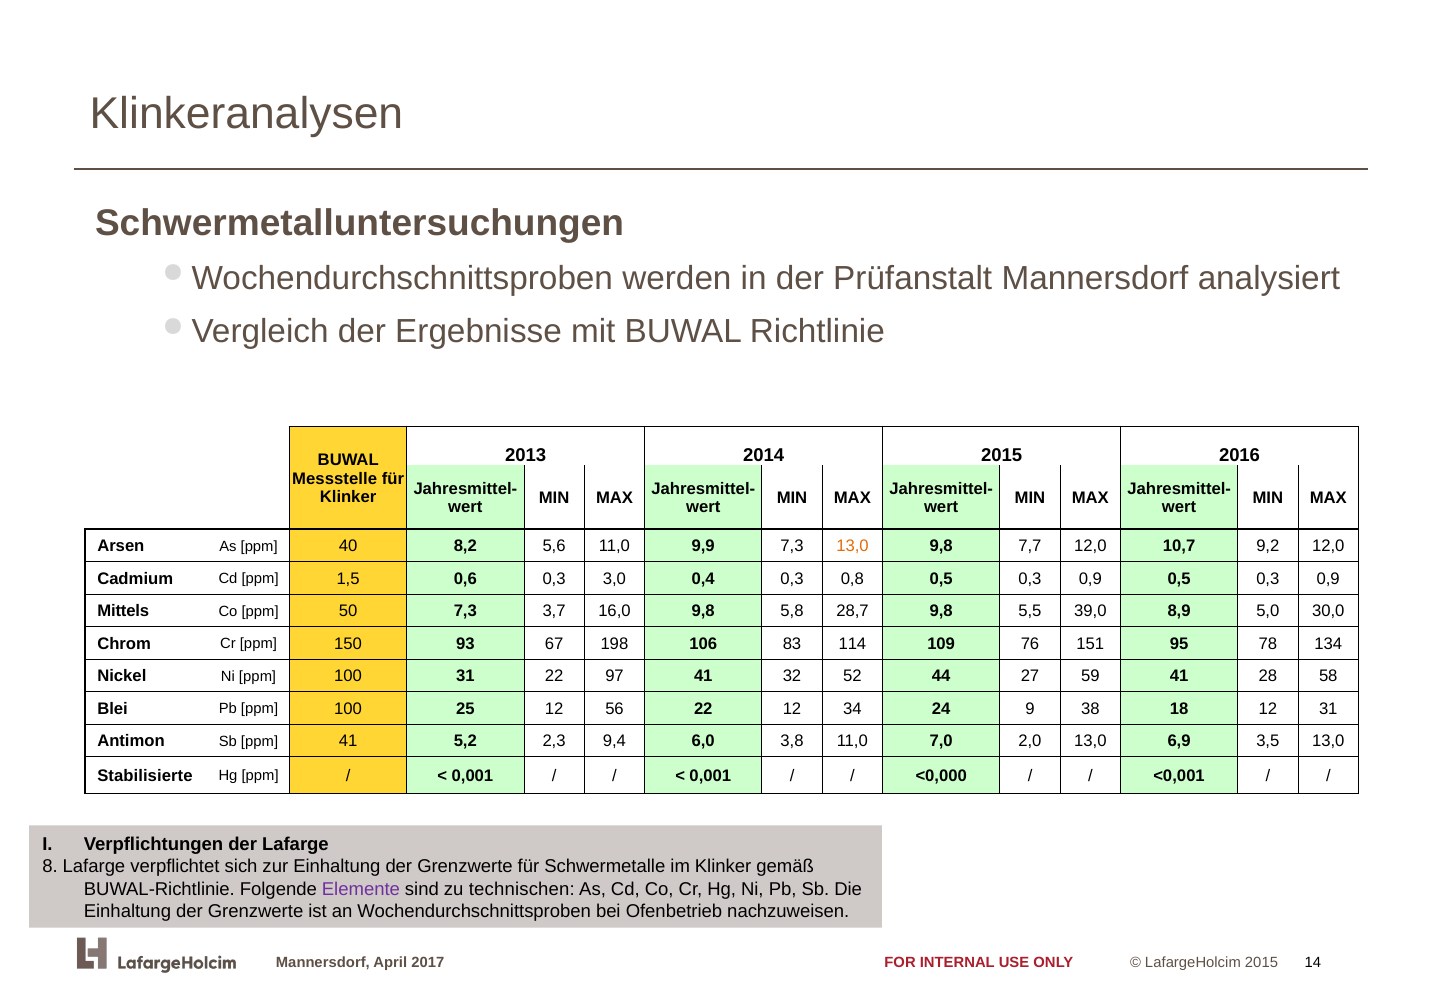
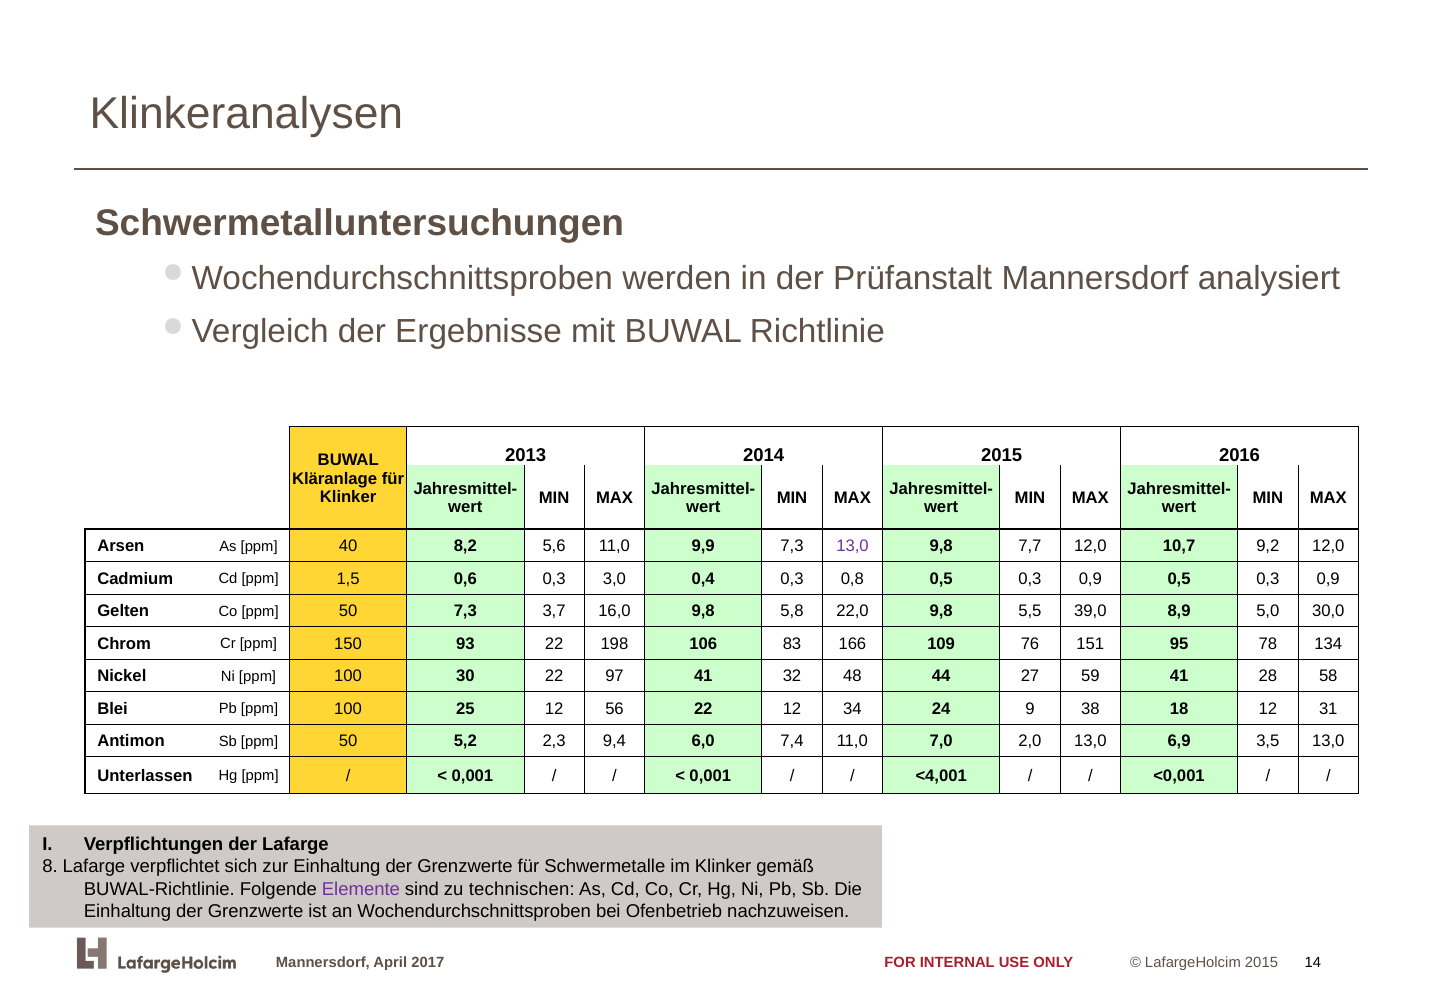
Messstelle: Messstelle -> Kläranlage
13,0 at (852, 546) colour: orange -> purple
Mittels: Mittels -> Gelten
28,7: 28,7 -> 22,0
93 67: 67 -> 22
114: 114 -> 166
100 31: 31 -> 30
52: 52 -> 48
Sb ppm 41: 41 -> 50
3,8: 3,8 -> 7,4
Stabilisierte: Stabilisierte -> Unterlassen
<0,000: <0,000 -> <4,001
